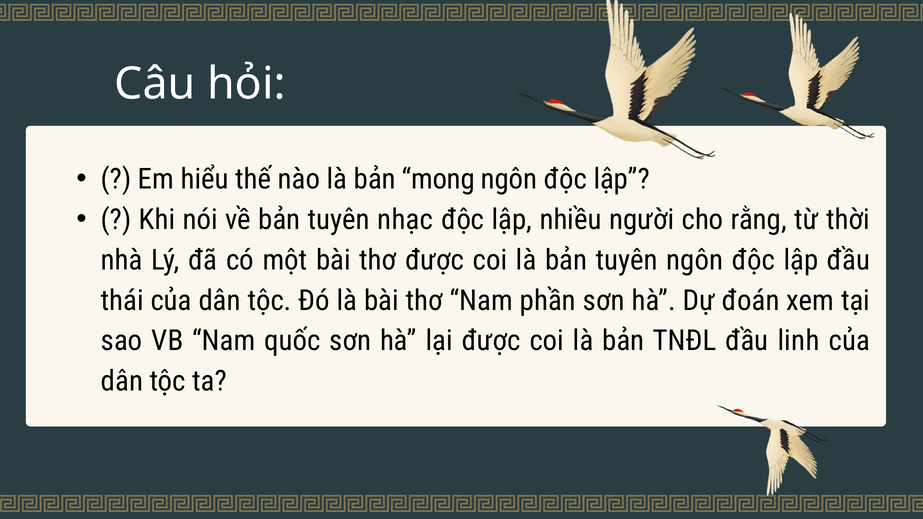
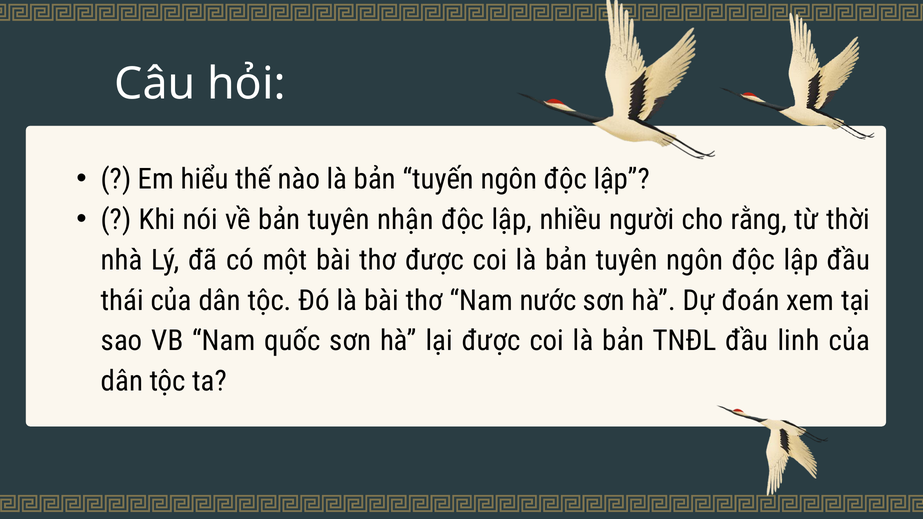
mong: mong -> tuyến
nhạc: nhạc -> nhận
phần: phần -> nước
